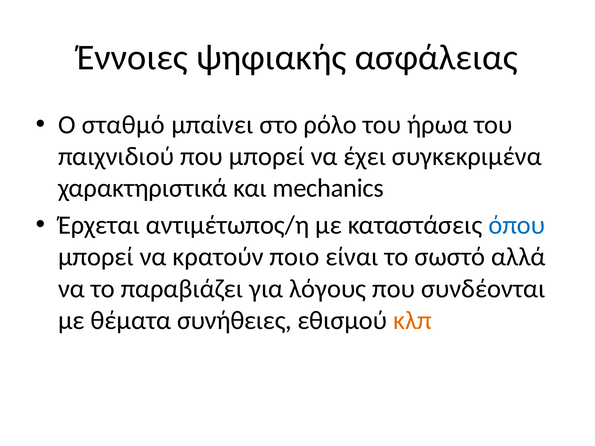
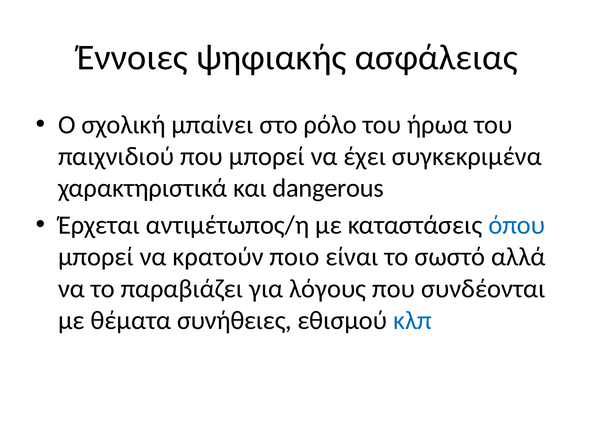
σταθμό: σταθμό -> σχολική
mechanics: mechanics -> dangerous
κλπ colour: orange -> blue
